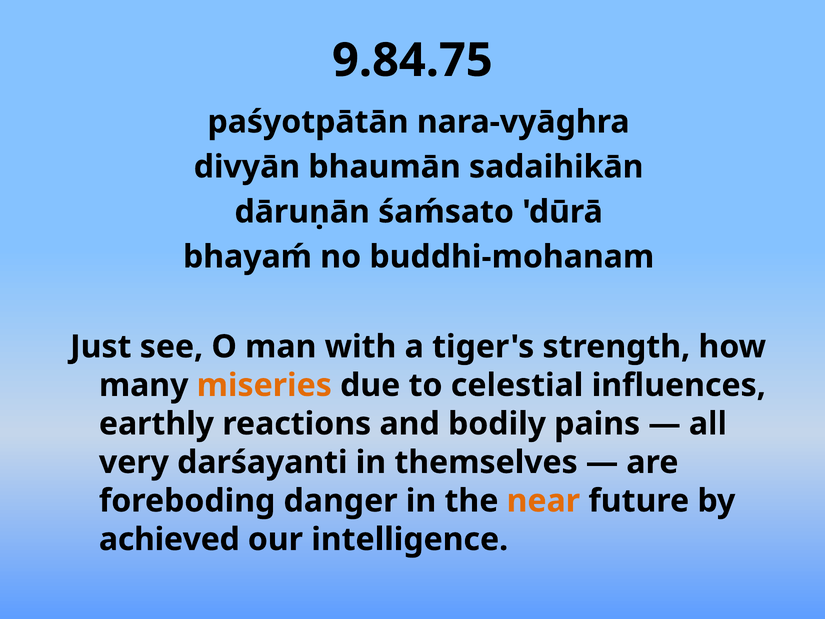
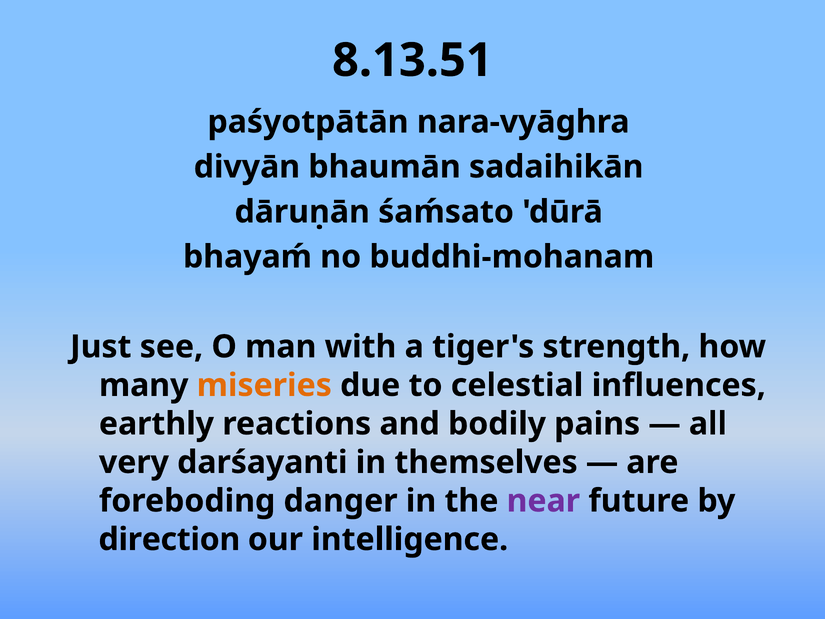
9.84.75: 9.84.75 -> 8.13.51
near colour: orange -> purple
achieved: achieved -> direction
